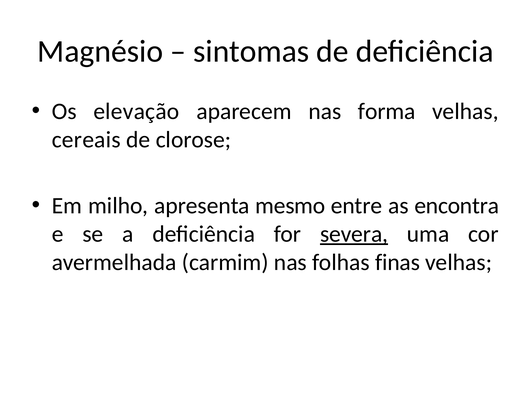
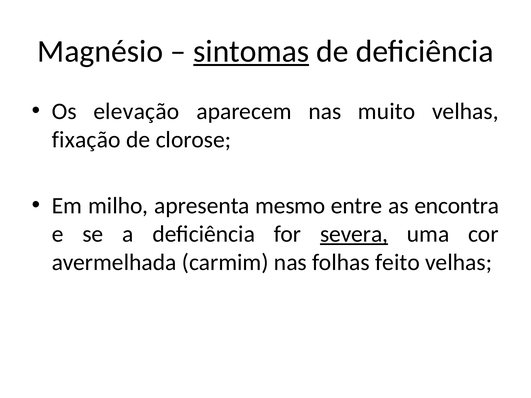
sintomas underline: none -> present
forma: forma -> muito
cereais: cereais -> fixação
finas: finas -> feito
